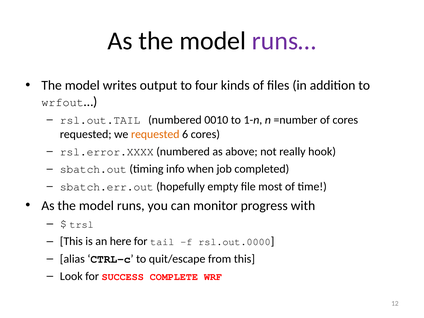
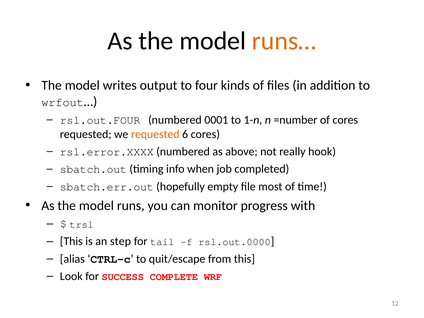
runs… colour: purple -> orange
rsl.out.TAIL: rsl.out.TAIL -> rsl.out.FOUR
0010: 0010 -> 0001
here: here -> step
